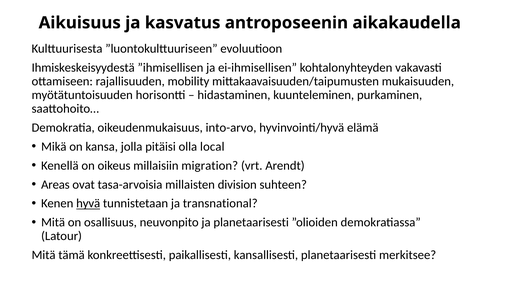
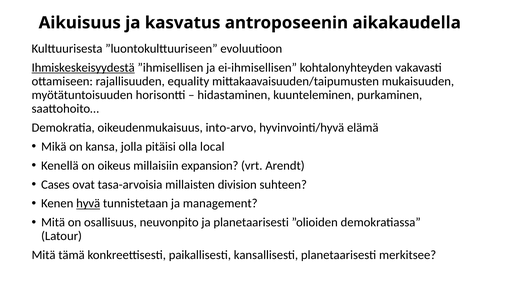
Ihmiskeskeisyydestä underline: none -> present
mobility: mobility -> equality
migration: migration -> expansion
Areas: Areas -> Cases
transnational: transnational -> management
